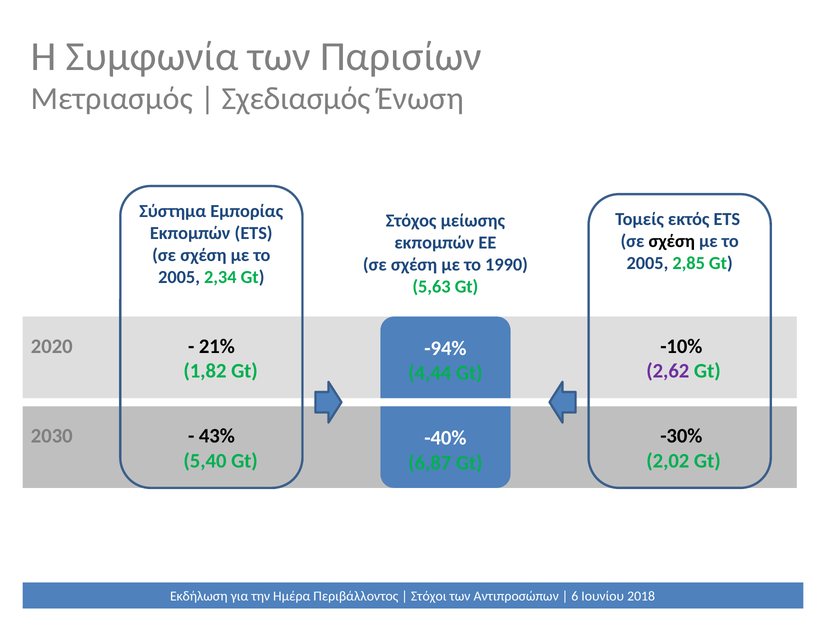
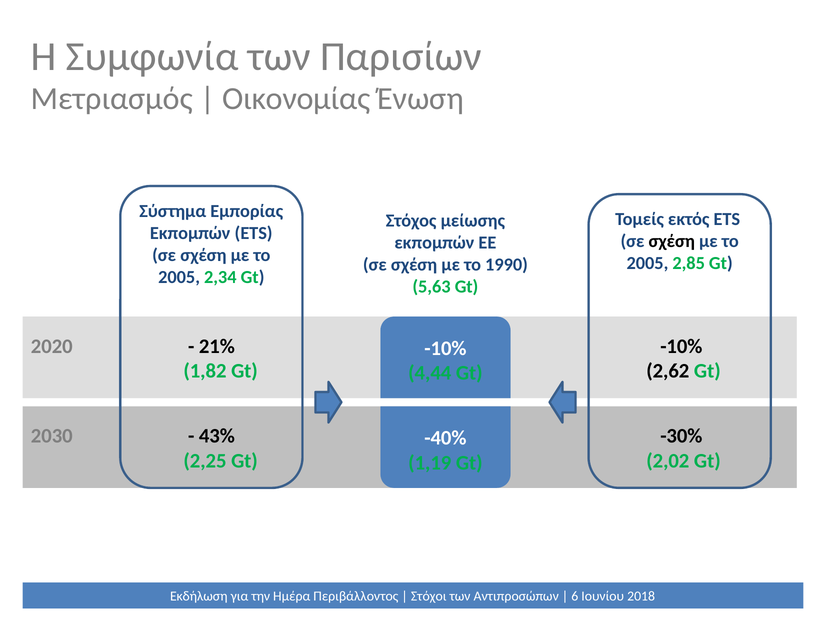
Σχεδιασμός: Σχεδιασμός -> Οικονομίας
-94% at (445, 349): -94% -> -10%
2,62 colour: purple -> black
5,40: 5,40 -> 2,25
6,87: 6,87 -> 1,19
